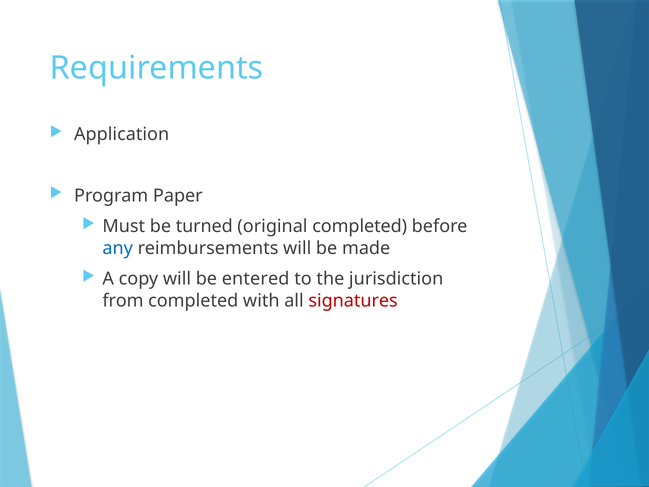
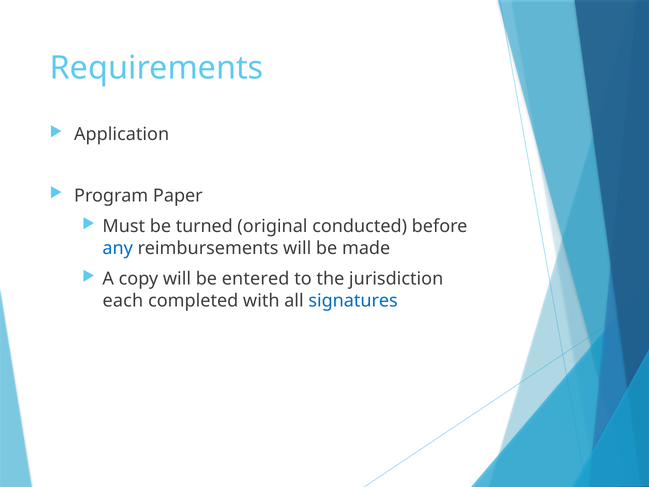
original completed: completed -> conducted
from: from -> each
signatures colour: red -> blue
